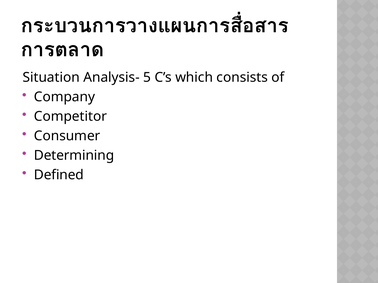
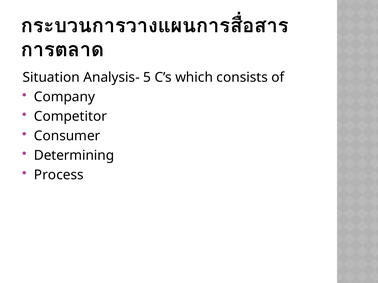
Defined: Defined -> Process
